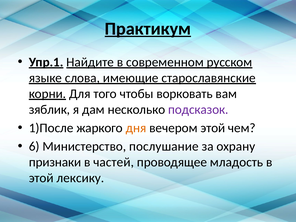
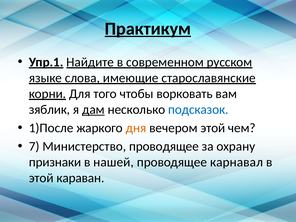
дам underline: none -> present
подсказок colour: purple -> blue
6: 6 -> 7
Министерство послушание: послушание -> проводящее
частей: частей -> нашей
младость: младость -> карнавал
лексику: лексику -> караван
